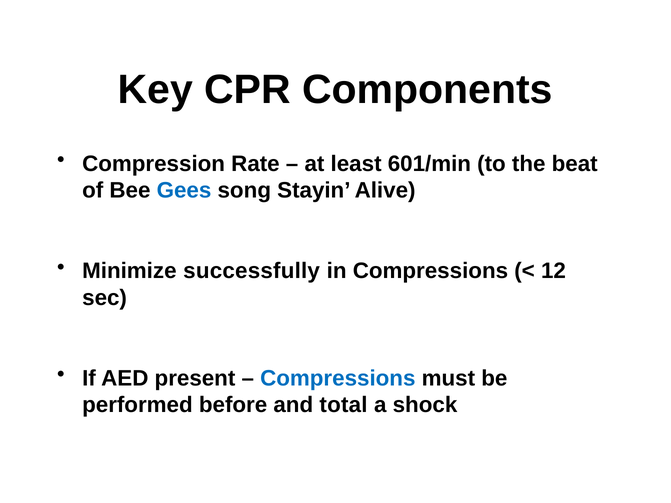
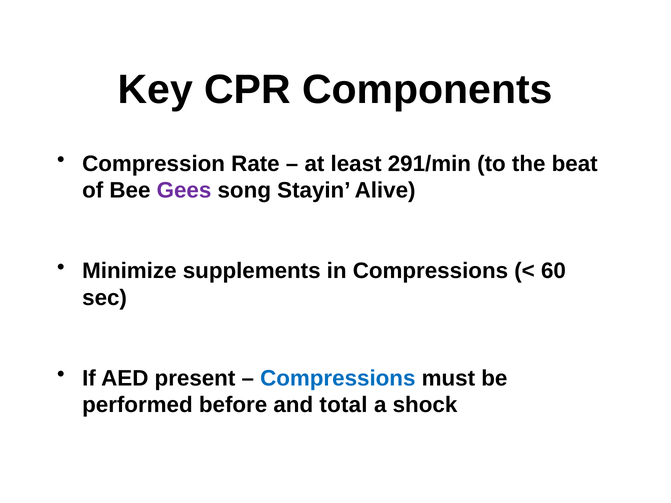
601/min: 601/min -> 291/min
Gees colour: blue -> purple
successfully: successfully -> supplements
12: 12 -> 60
